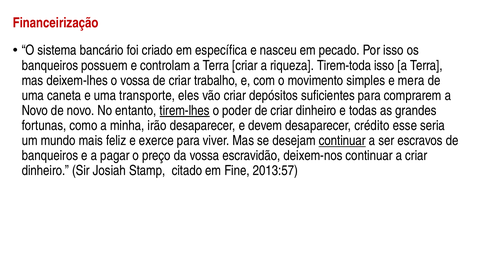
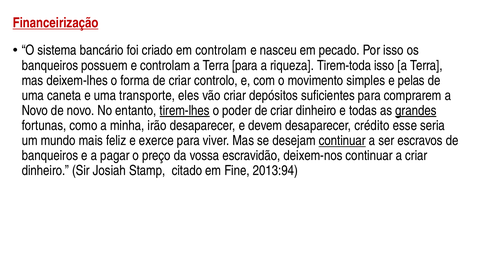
Financeirização underline: none -> present
em específica: específica -> controlam
Terra criar: criar -> para
o vossa: vossa -> forma
trabalho: trabalho -> controlo
mera: mera -> pelas
grandes underline: none -> present
2013:57: 2013:57 -> 2013:94
